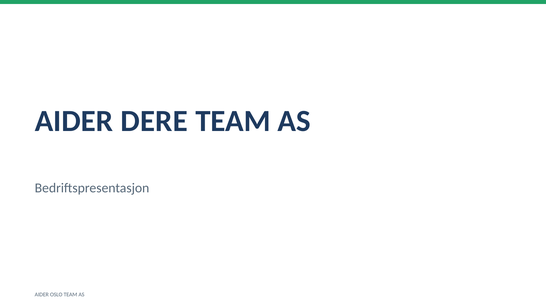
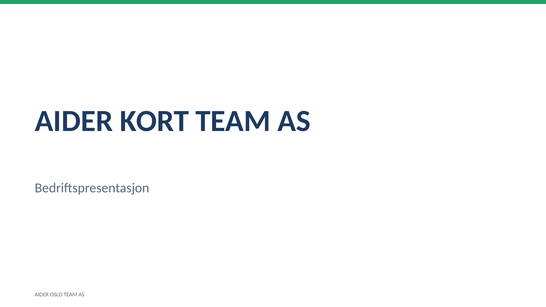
DERE: DERE -> KORT
